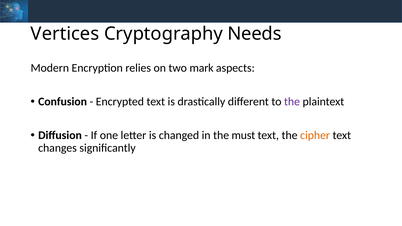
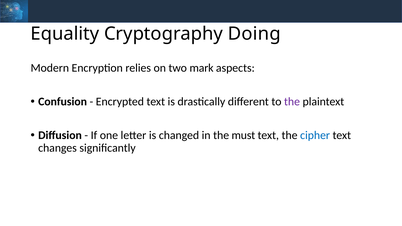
Vertices: Vertices -> Equality
Needs: Needs -> Doing
cipher colour: orange -> blue
